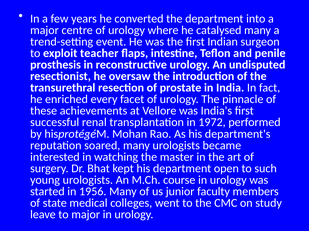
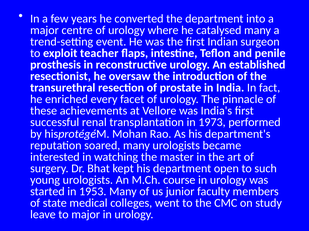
undisputed: undisputed -> established
1972: 1972 -> 1973
1956: 1956 -> 1953
